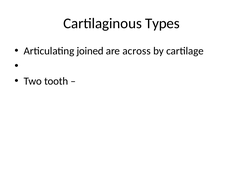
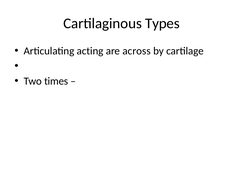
joined: joined -> acting
tooth: tooth -> times
